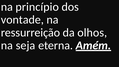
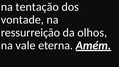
princípio: princípio -> tentação
seja: seja -> vale
